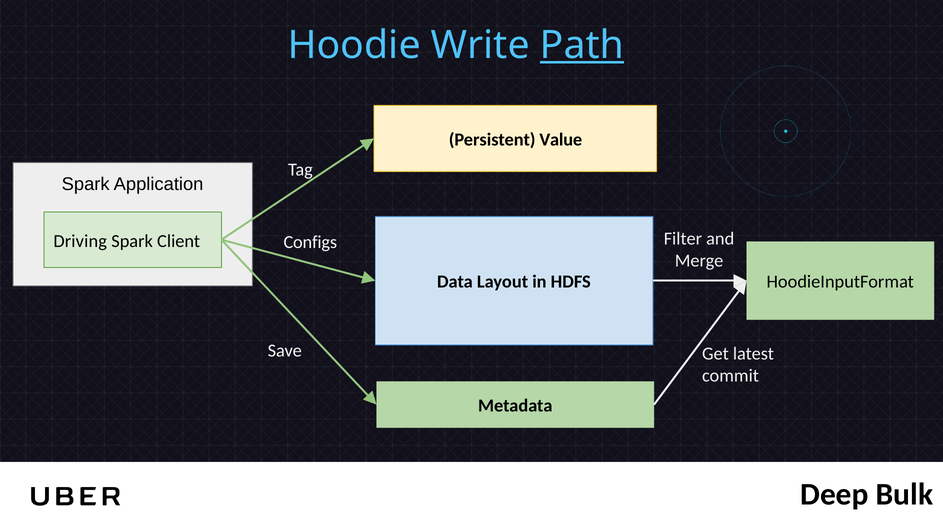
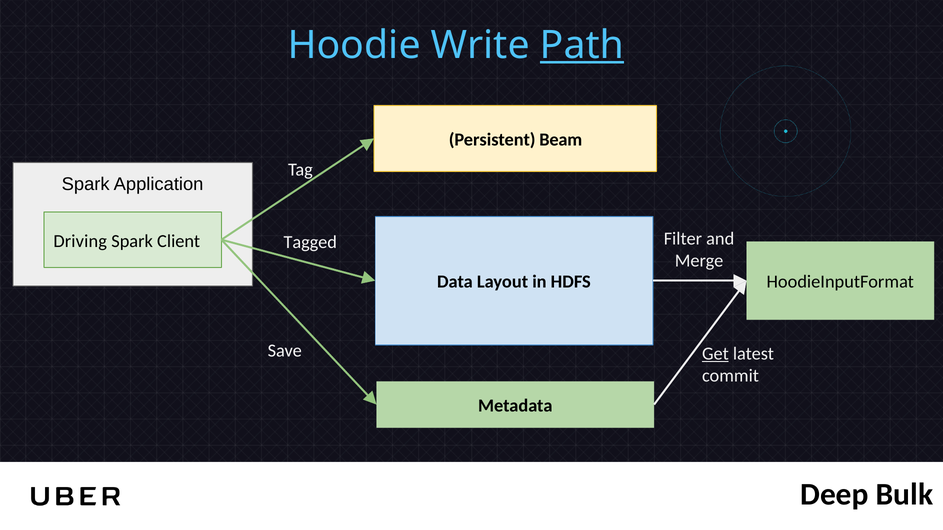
Value: Value -> Beam
Configs: Configs -> Tagged
Get underline: none -> present
